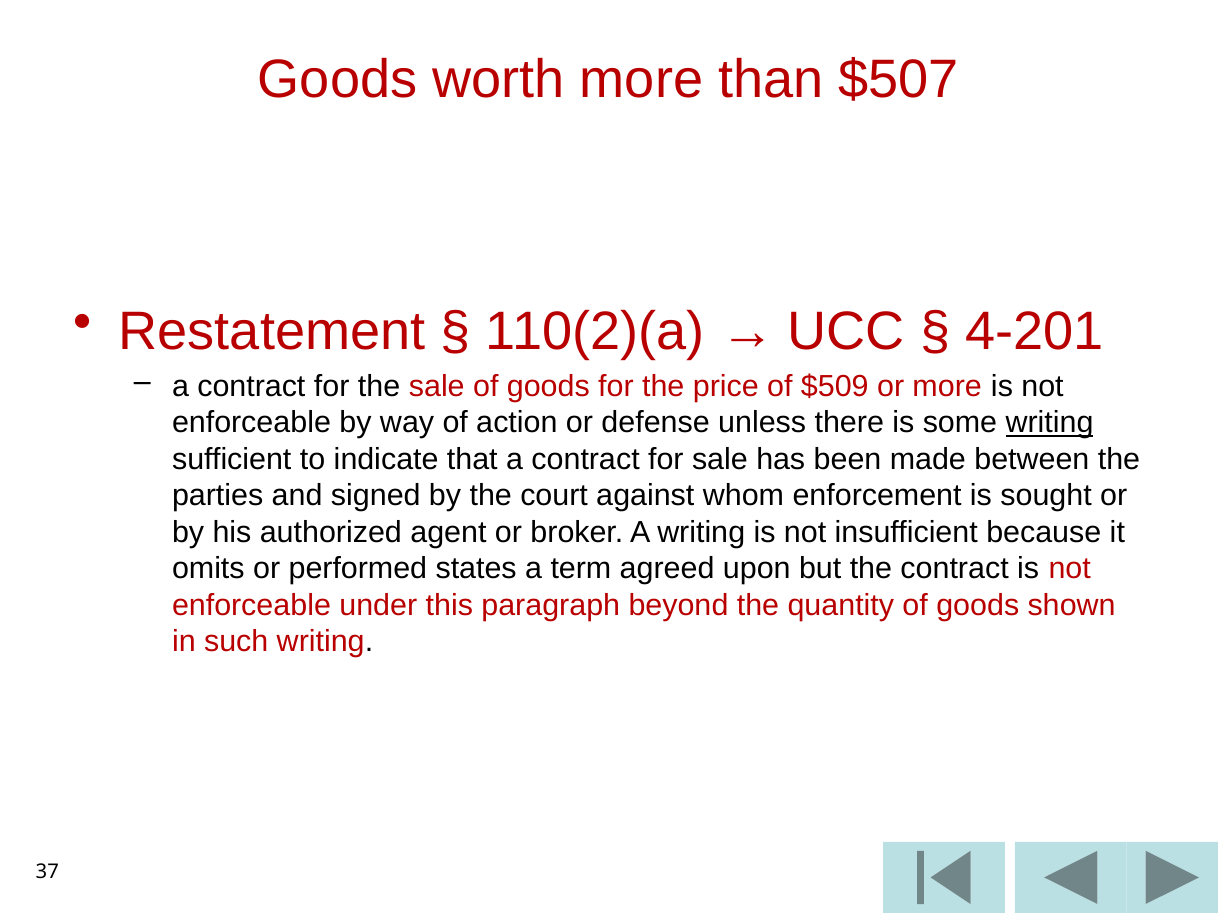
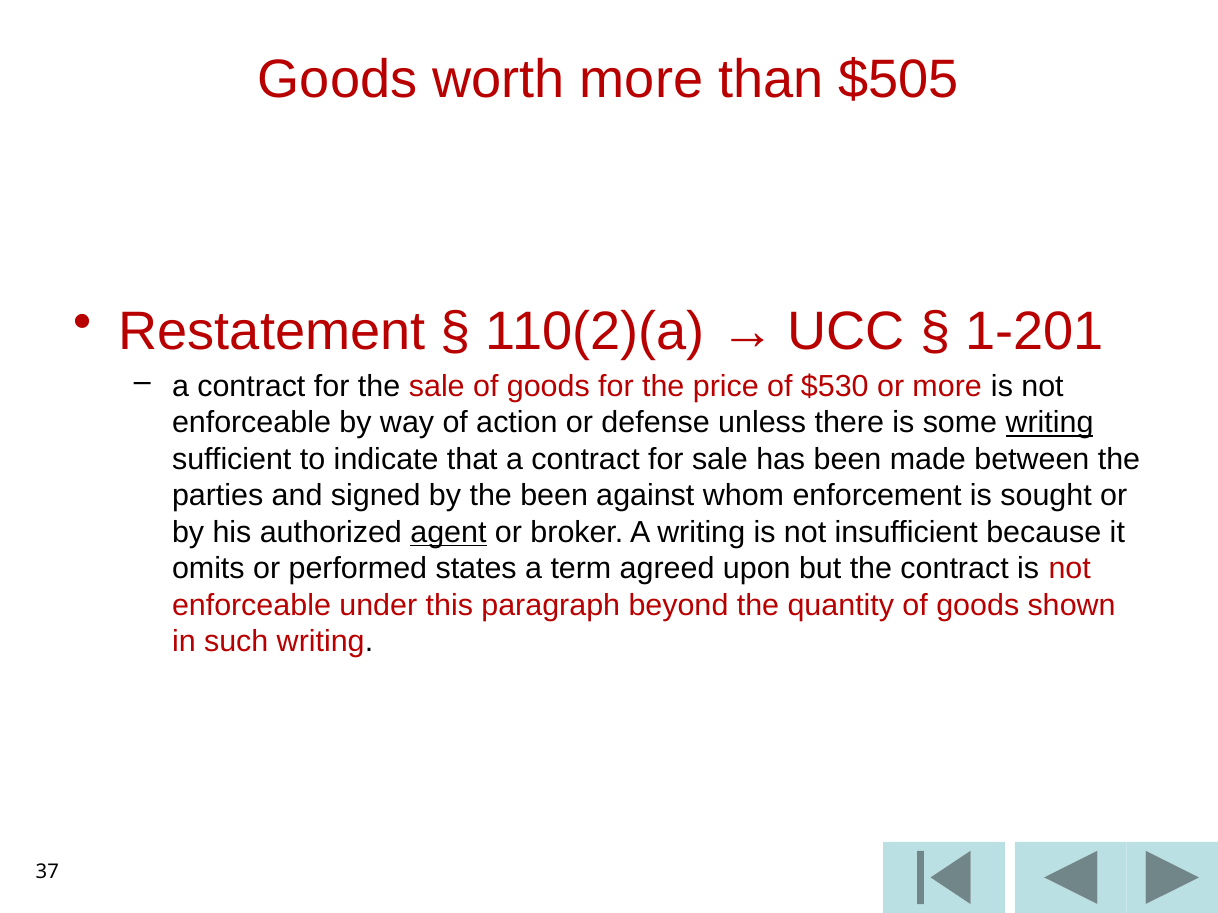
$507: $507 -> $505
4-201: 4-201 -> 1-201
$509: $509 -> $530
the court: court -> been
agent underline: none -> present
